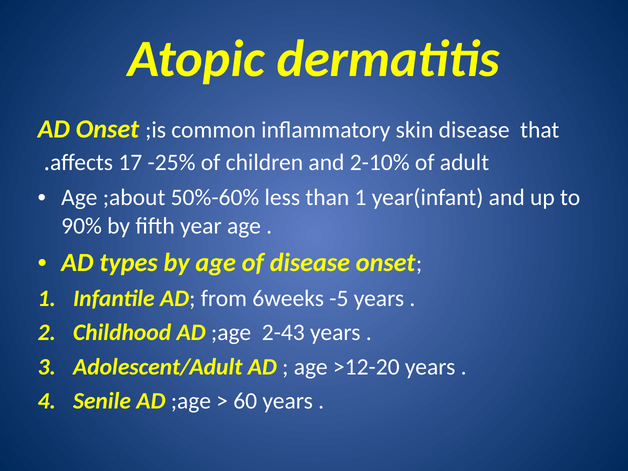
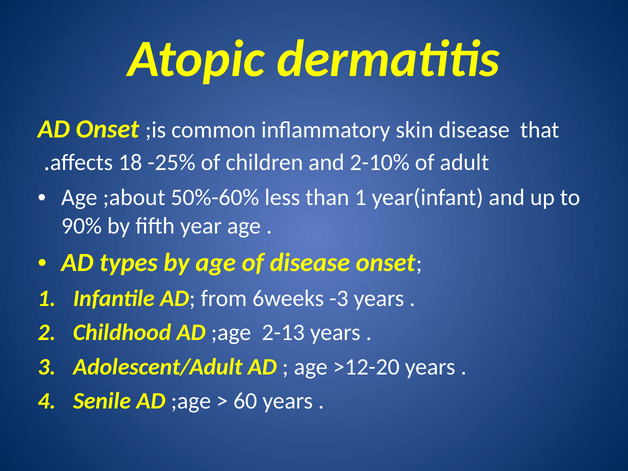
17: 17 -> 18
-5: -5 -> -3
2-43: 2-43 -> 2-13
